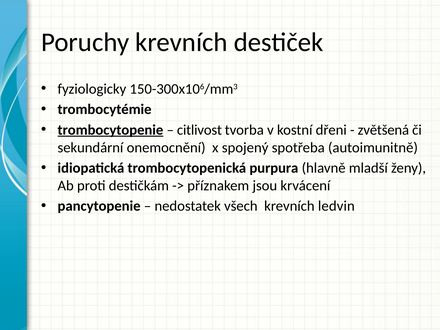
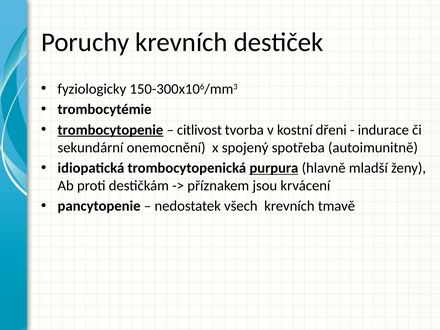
zvětšená: zvětšená -> indurace
purpura underline: none -> present
ledvin: ledvin -> tmavě
